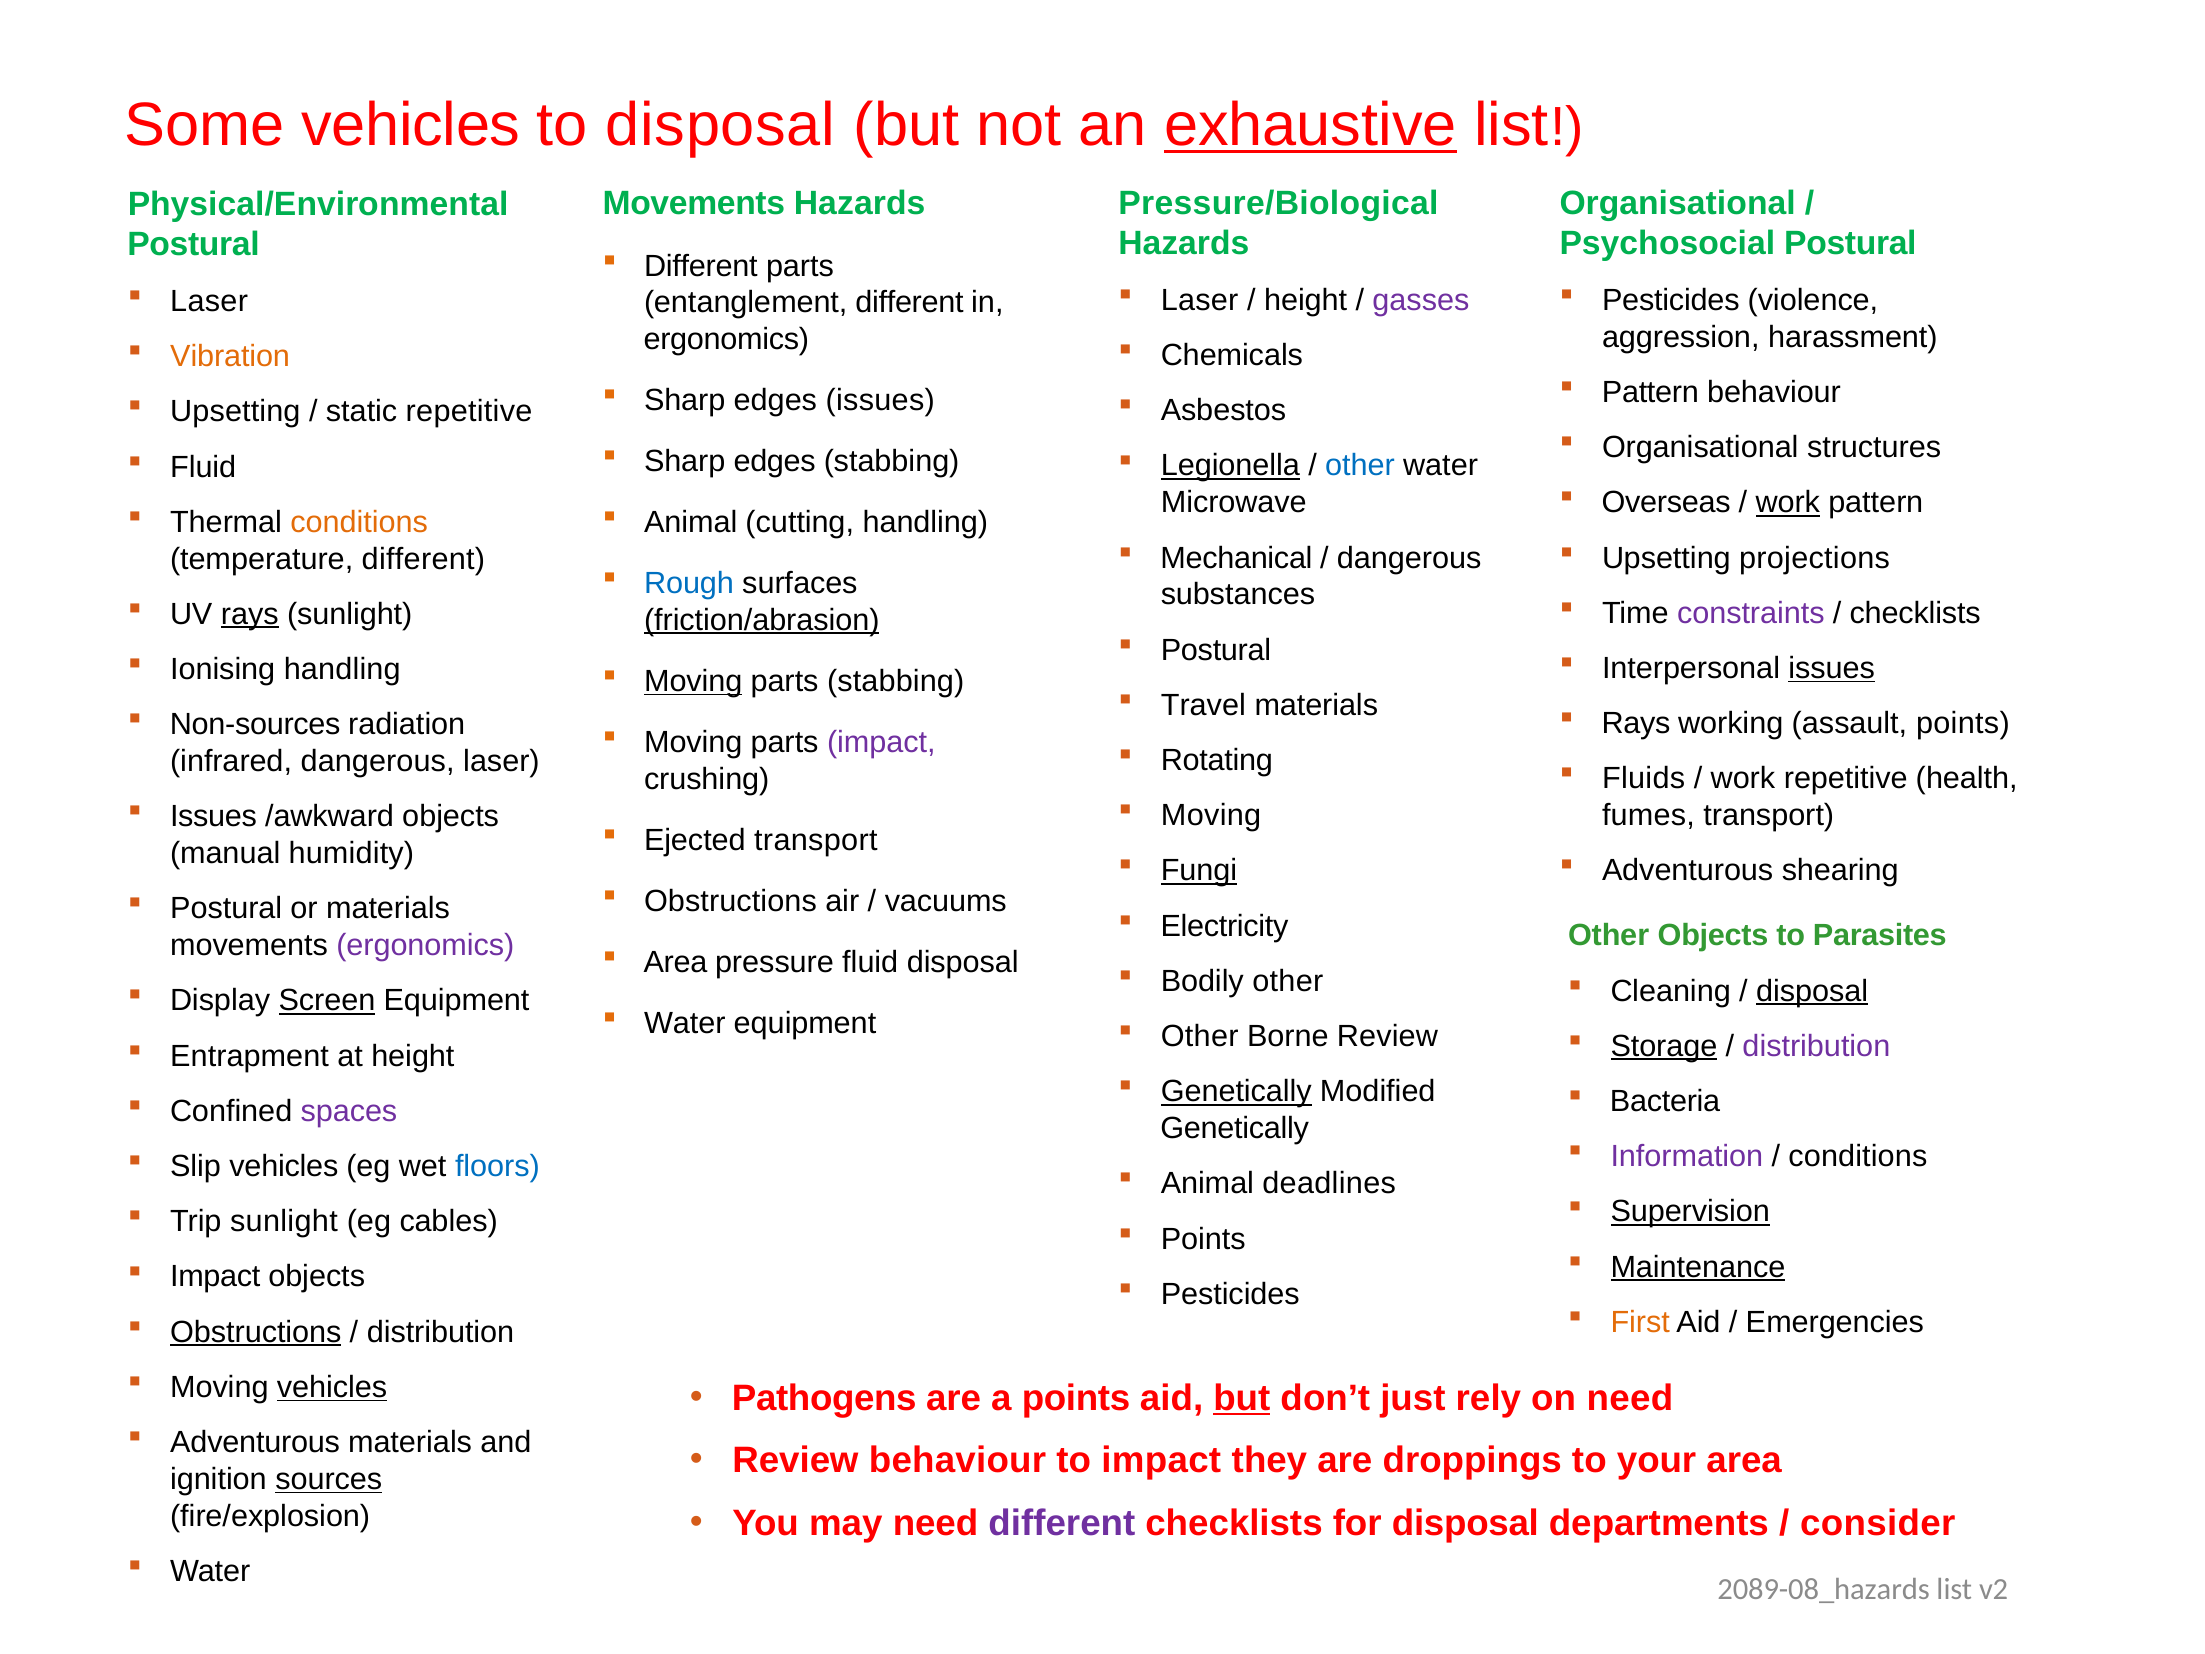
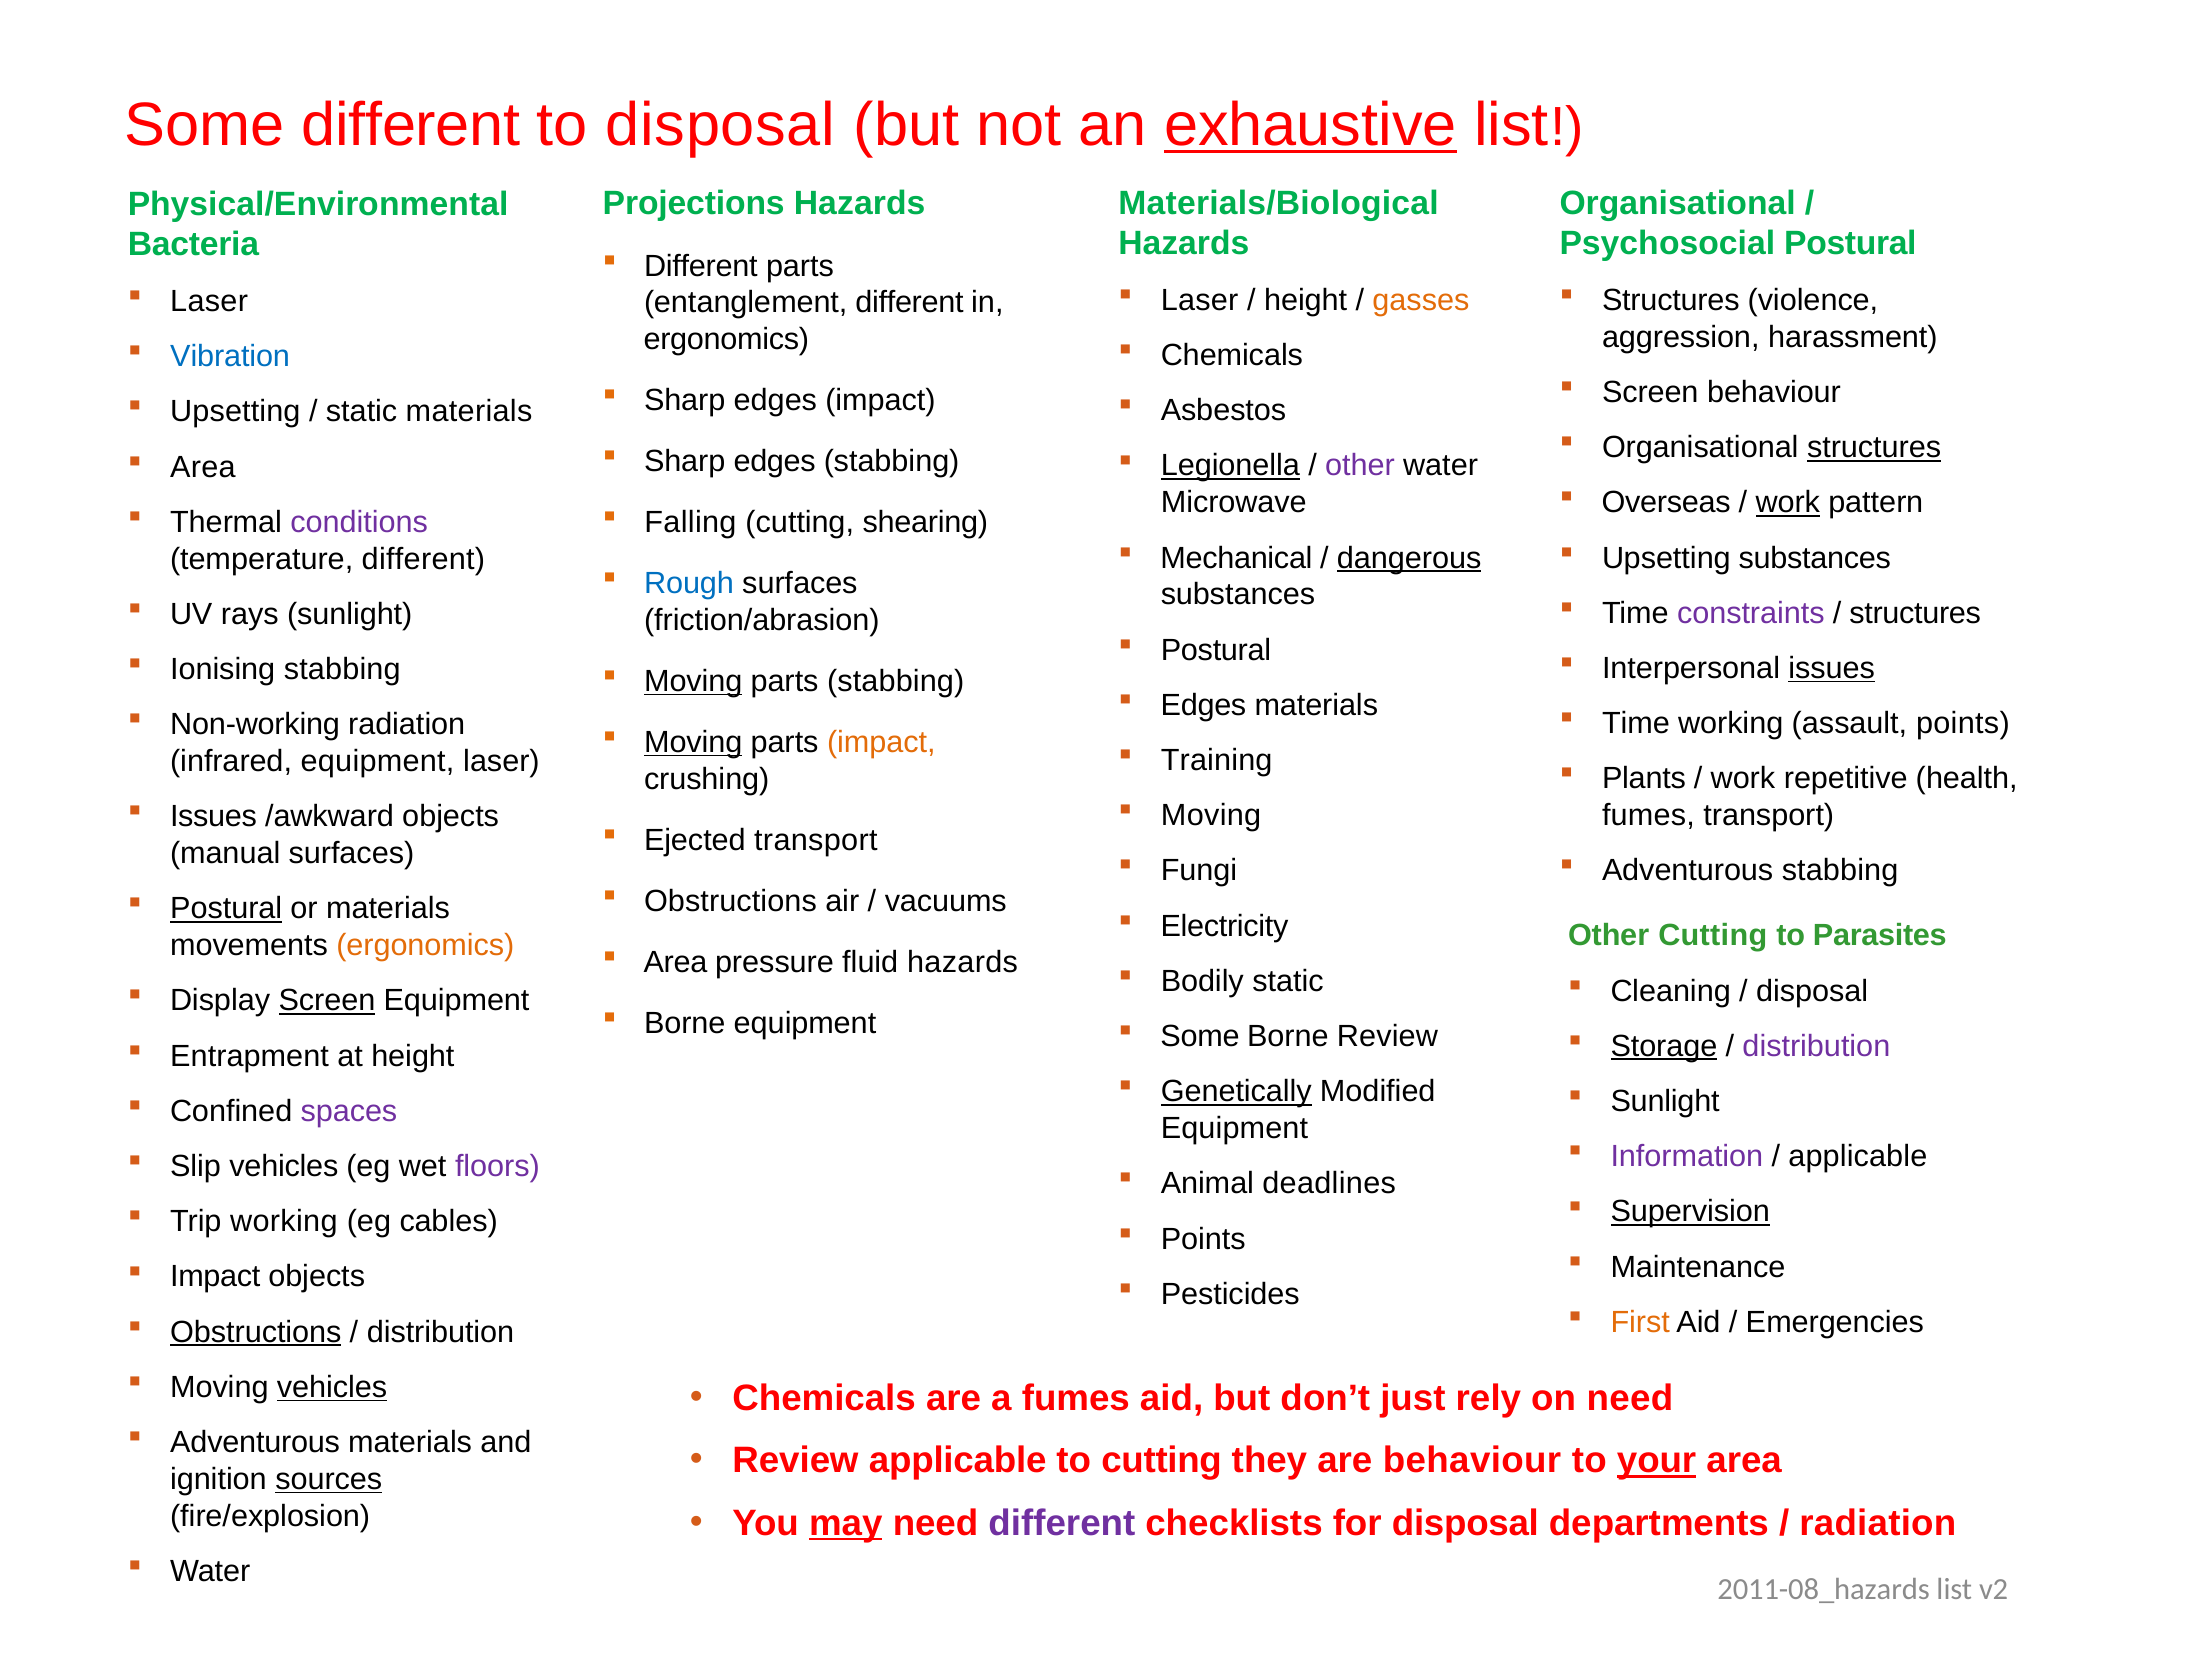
Some vehicles: vehicles -> different
Pressure/Biological: Pressure/Biological -> Materials/Biological
Movements at (694, 203): Movements -> Projections
Postural at (193, 244): Postural -> Bacteria
gasses colour: purple -> orange
Pesticides at (1671, 300): Pesticides -> Structures
Vibration colour: orange -> blue
Pattern at (1650, 392): Pattern -> Screen
edges issues: issues -> impact
static repetitive: repetitive -> materials
structures at (1874, 447) underline: none -> present
other at (1360, 466) colour: blue -> purple
Fluid at (203, 467): Fluid -> Area
conditions at (359, 522) colour: orange -> purple
Animal at (691, 522): Animal -> Falling
cutting handling: handling -> shearing
dangerous at (1409, 558) underline: none -> present
Upsetting projections: projections -> substances
checklists at (1915, 613): checklists -> structures
rays at (250, 614) underline: present -> none
friction/abrasion underline: present -> none
Ionising handling: handling -> stabbing
Travel at (1203, 705): Travel -> Edges
Rays at (1636, 723): Rays -> Time
Non-sources: Non-sources -> Non-working
Moving at (693, 742) underline: none -> present
impact at (881, 742) colour: purple -> orange
Rotating: Rotating -> Training
infrared dangerous: dangerous -> equipment
Fluids: Fluids -> Plants
manual humidity: humidity -> surfaces
Fungi underline: present -> none
Adventurous shearing: shearing -> stabbing
Postural at (226, 909) underline: none -> present
Other Objects: Objects -> Cutting
ergonomics at (425, 945) colour: purple -> orange
fluid disposal: disposal -> hazards
Bodily other: other -> static
disposal at (1812, 991) underline: present -> none
Water at (685, 1023): Water -> Borne
Other at (1200, 1036): Other -> Some
Bacteria at (1665, 1101): Bacteria -> Sunlight
Genetically at (1235, 1128): Genetically -> Equipment
conditions at (1858, 1156): conditions -> applicable
floors colour: blue -> purple
Trip sunlight: sunlight -> working
Maintenance underline: present -> none
Pathogens at (824, 1398): Pathogens -> Chemicals
a points: points -> fumes
but at (1242, 1398) underline: present -> none
Review behaviour: behaviour -> applicable
to impact: impact -> cutting
are droppings: droppings -> behaviour
your underline: none -> present
may underline: none -> present
consider at (1878, 1523): consider -> radiation
2089-08_hazards: 2089-08_hazards -> 2011-08_hazards
